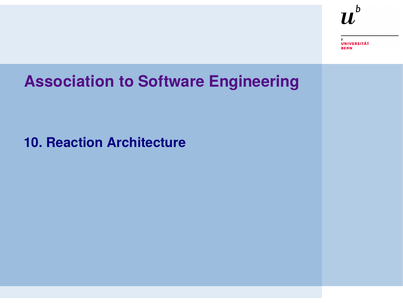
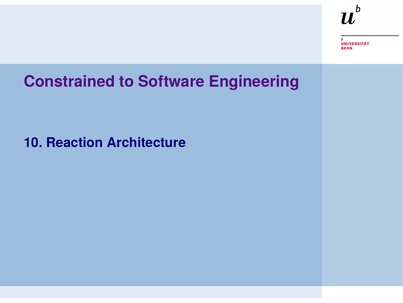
Association: Association -> Constrained
